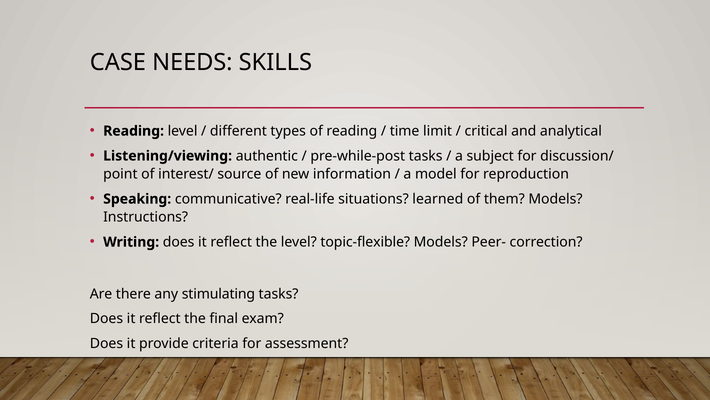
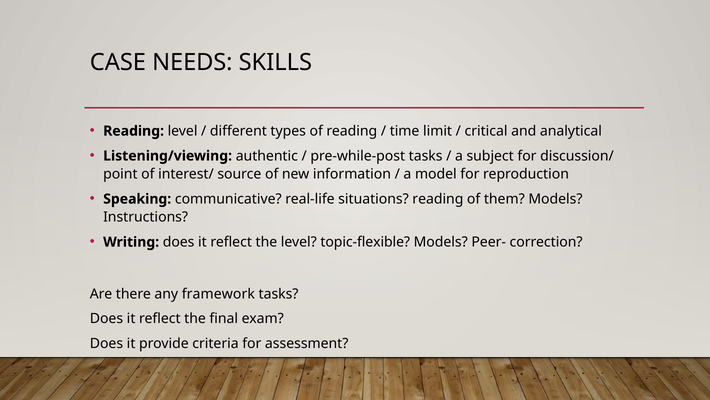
situations learned: learned -> reading
stimulating: stimulating -> framework
